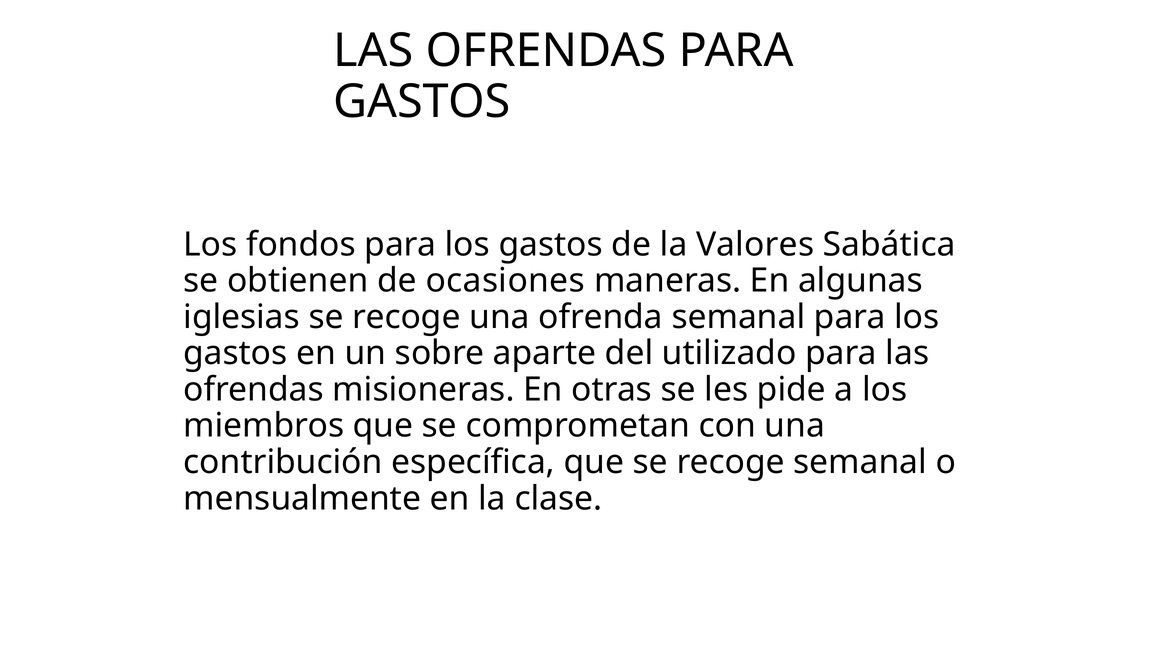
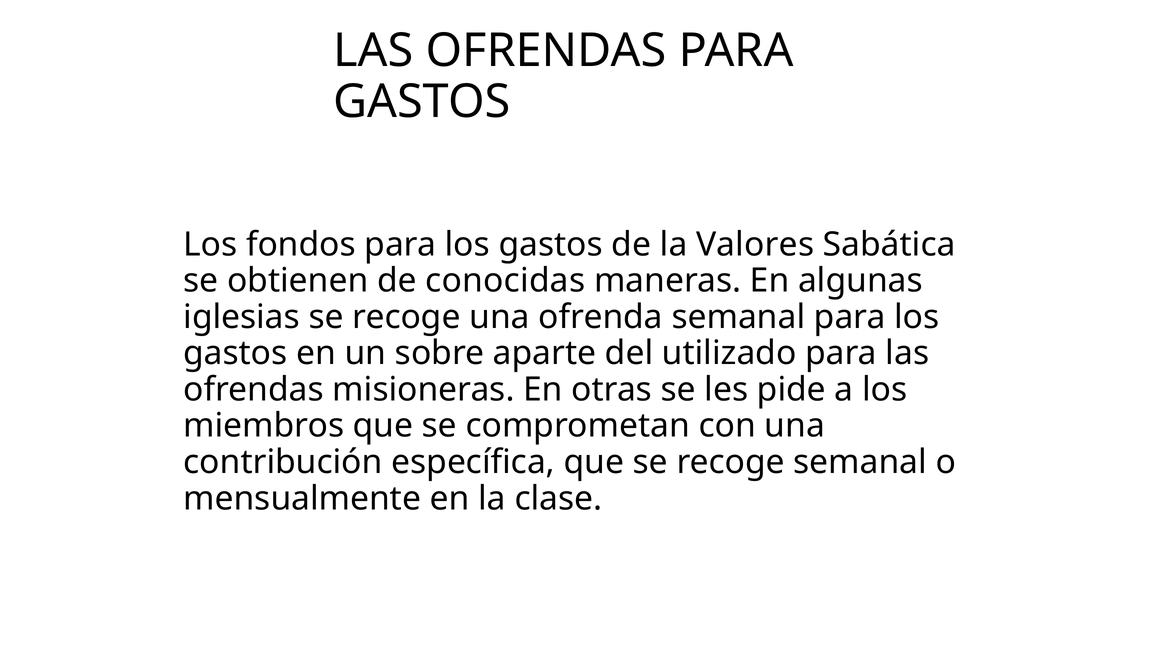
ocasiones: ocasiones -> conocidas
